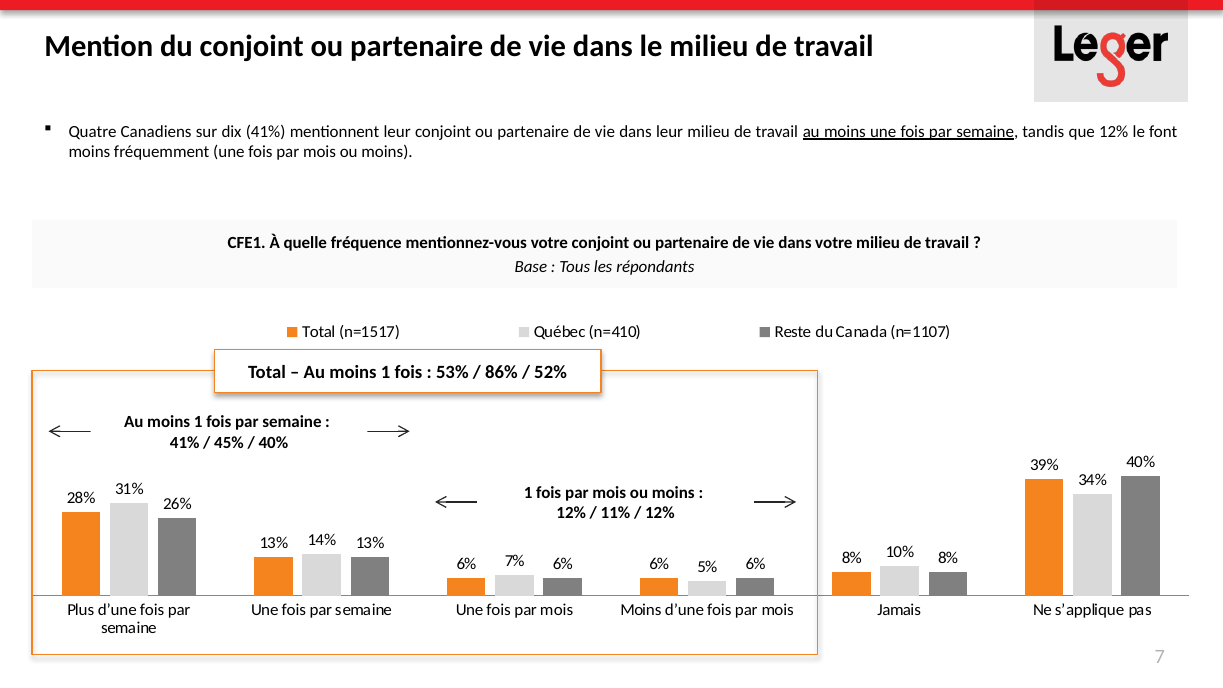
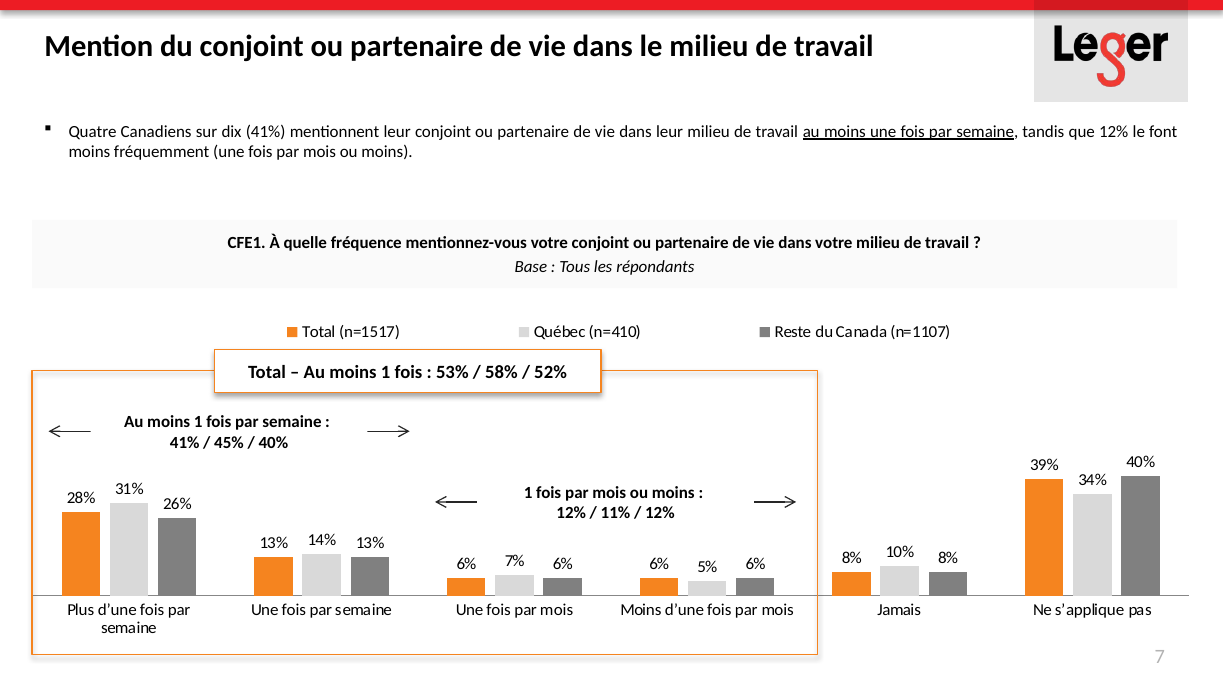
86%: 86% -> 58%
